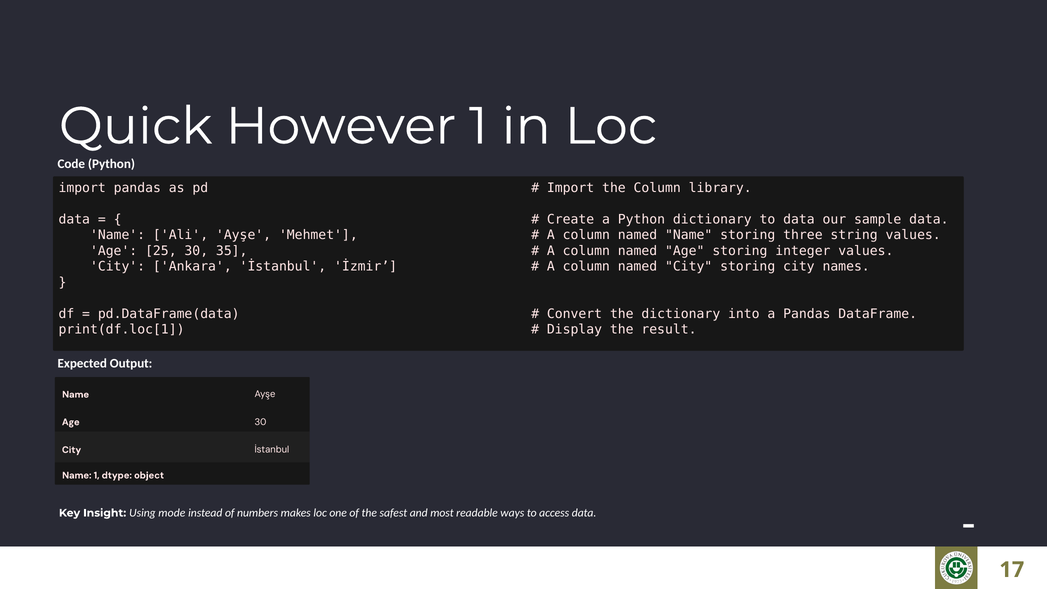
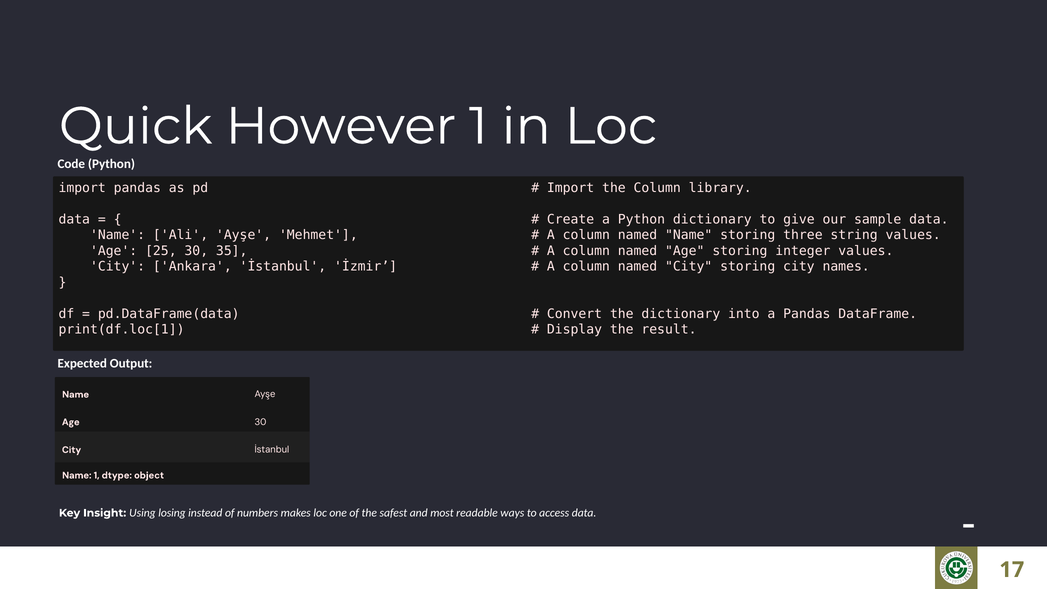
to data: data -> give
mode: mode -> losing
